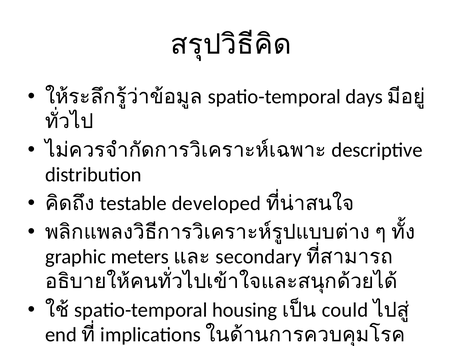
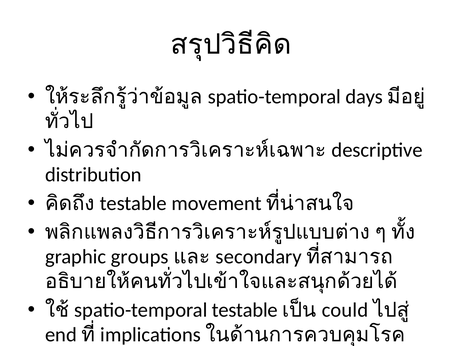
developed: developed -> movement
meters: meters -> groups
spatio-temporal housing: housing -> testable
